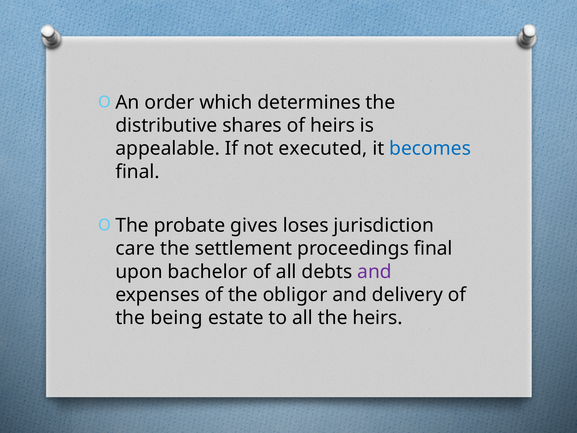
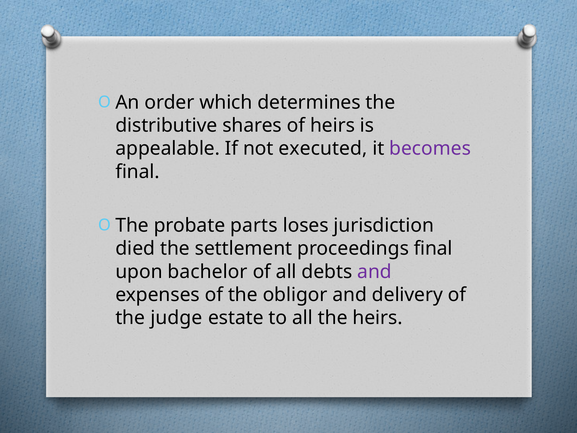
becomes colour: blue -> purple
gives: gives -> parts
care: care -> died
being: being -> judge
